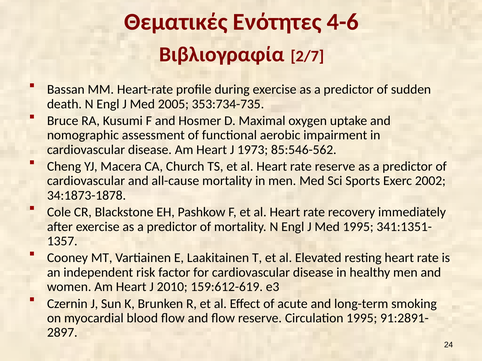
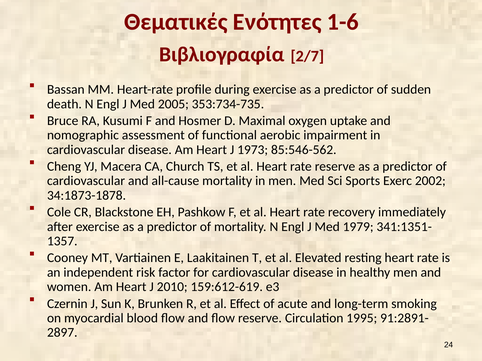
4-6: 4-6 -> 1-6
Med 1995: 1995 -> 1979
